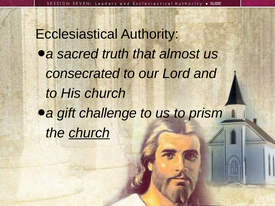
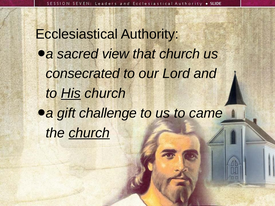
truth: truth -> view
that almost: almost -> church
His underline: none -> present
prism: prism -> came
